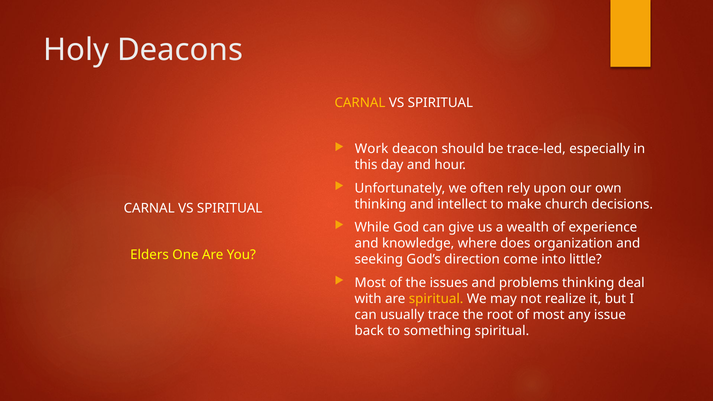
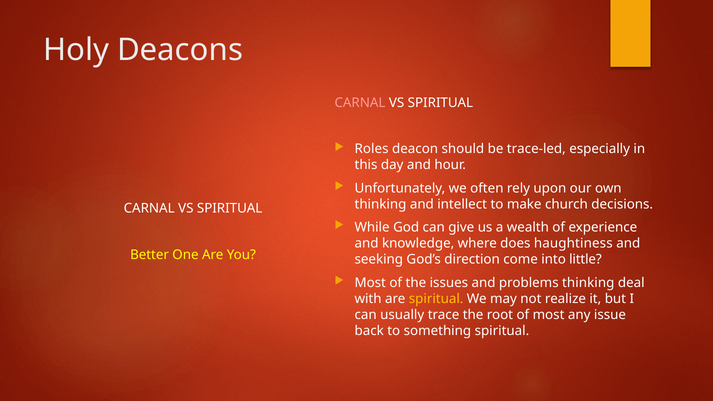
CARNAL at (360, 103) colour: yellow -> pink
Work: Work -> Roles
organization: organization -> haughtiness
Elders: Elders -> Better
